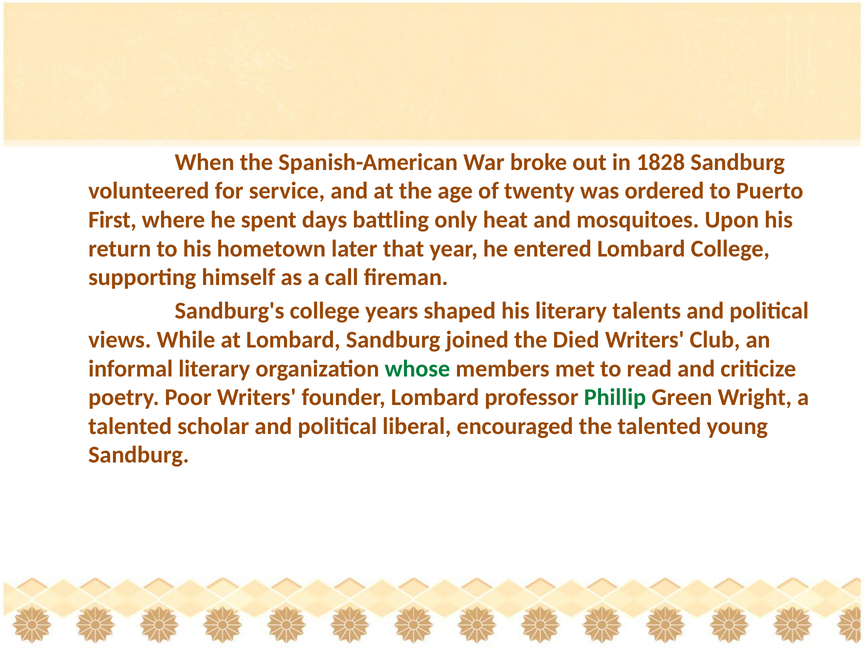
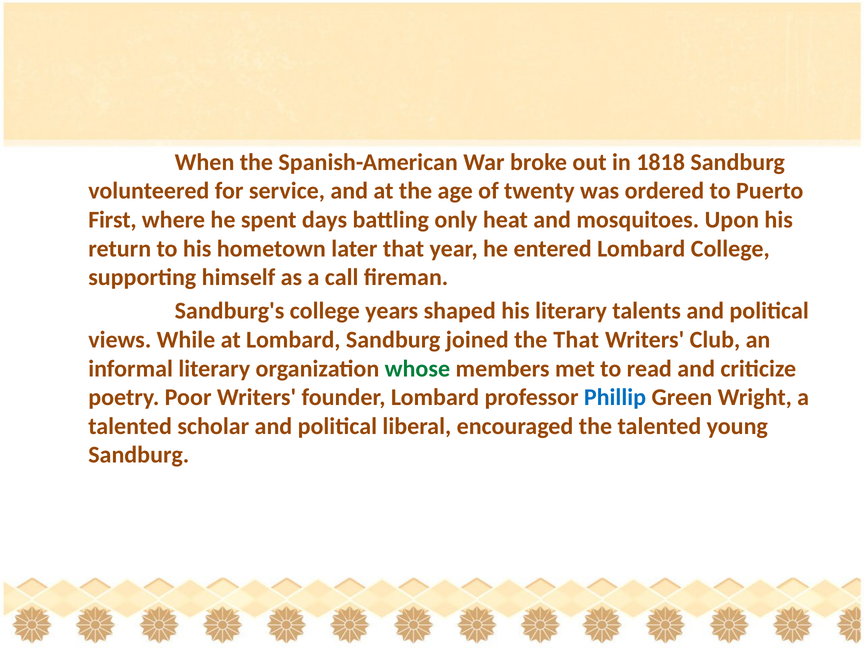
1828: 1828 -> 1818
the Died: Died -> That
Phillip colour: green -> blue
